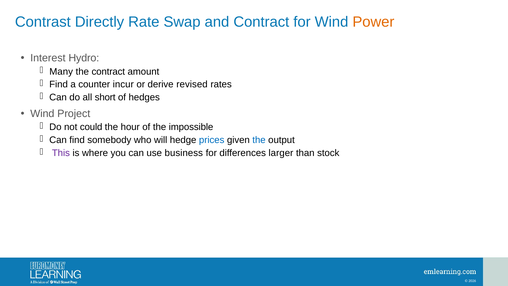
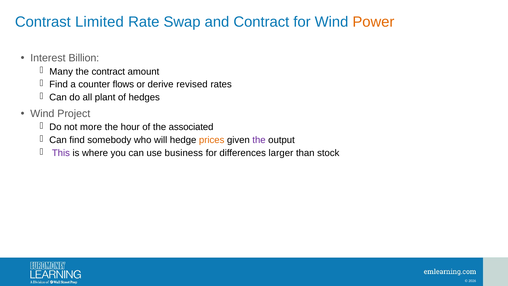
Directly: Directly -> Limited
Hydro: Hydro -> Billion
incur: incur -> flows
short: short -> plant
could: could -> more
impossible: impossible -> associated
prices colour: blue -> orange
the at (259, 140) colour: blue -> purple
